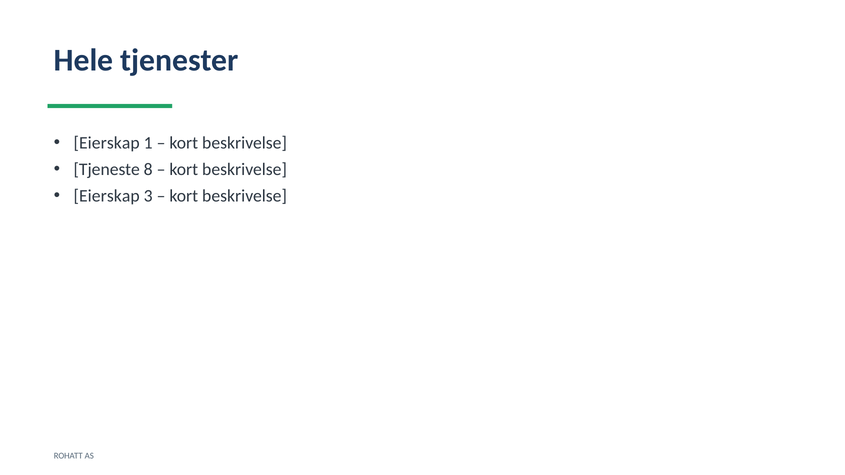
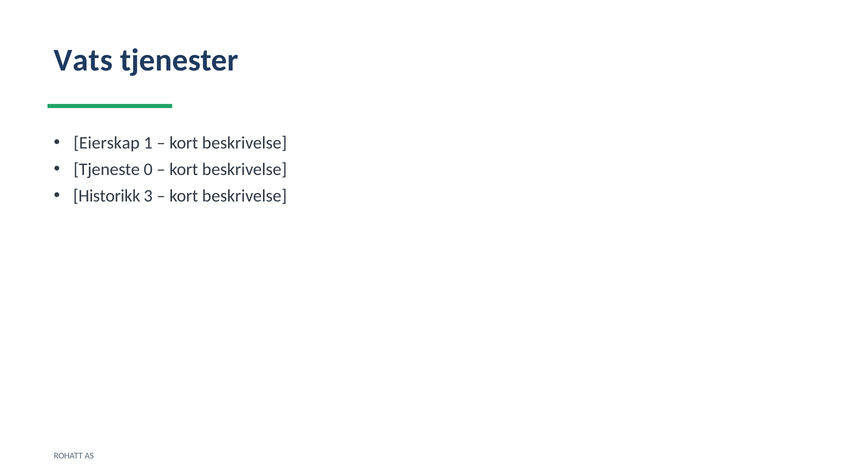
Hele: Hele -> Vats
8: 8 -> 0
Eierskap at (107, 196): Eierskap -> Historikk
